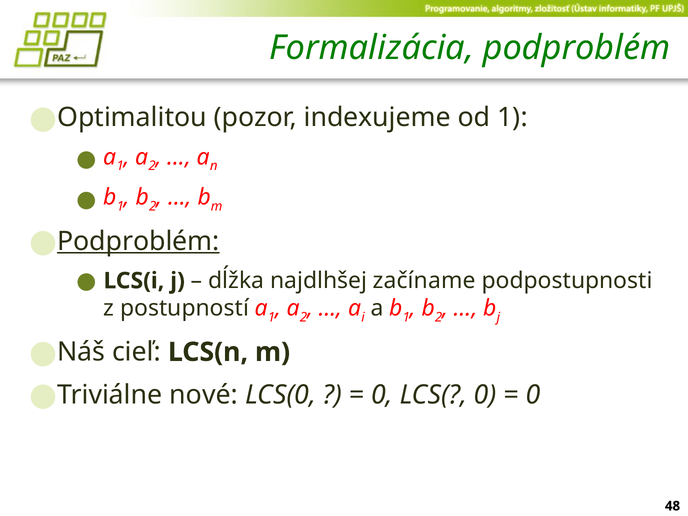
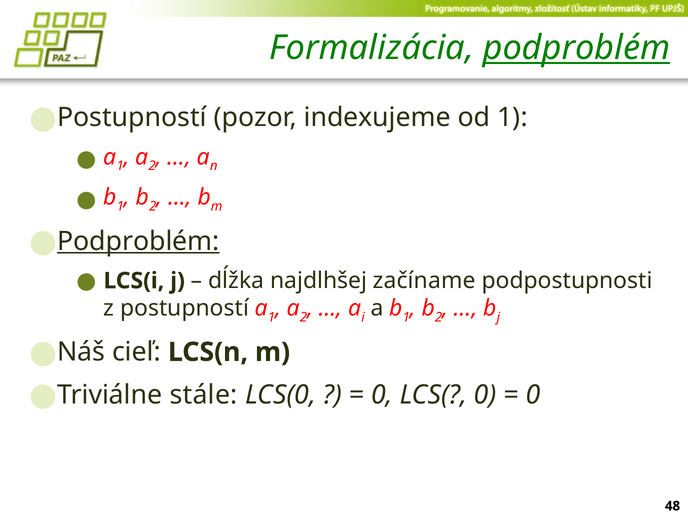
podproblém at (577, 48) underline: none -> present
Optimalitou at (132, 117): Optimalitou -> Postupností
nové: nové -> stále
